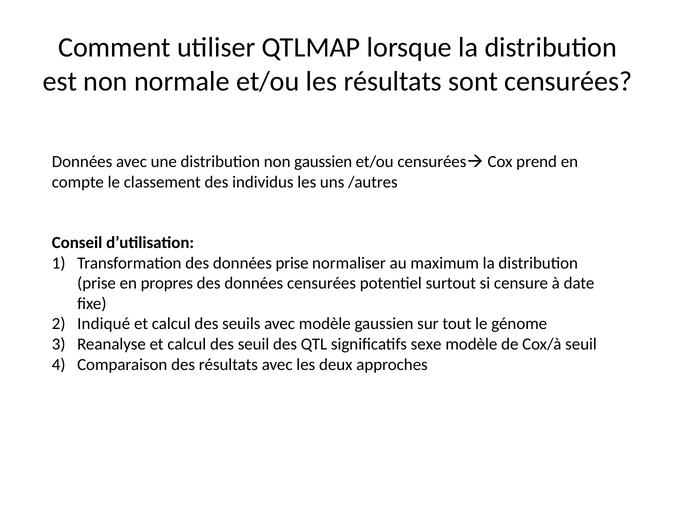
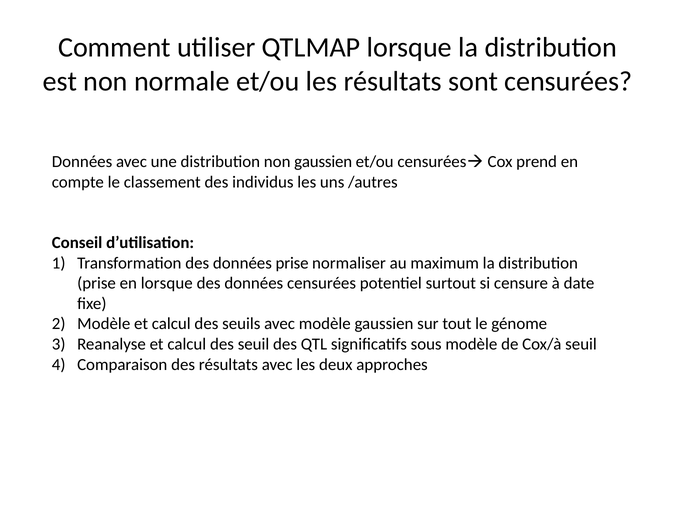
en propres: propres -> lorsque
Indiqué at (104, 324): Indiqué -> Modèle
sexe: sexe -> sous
